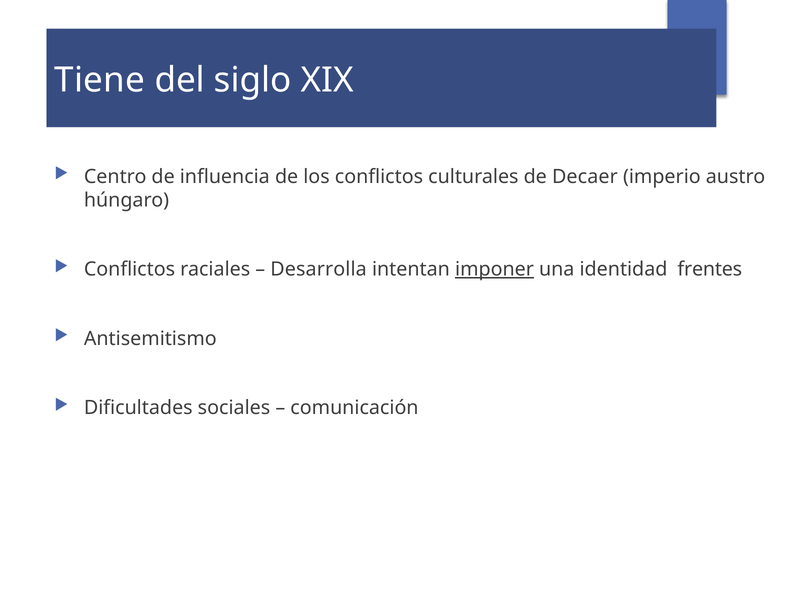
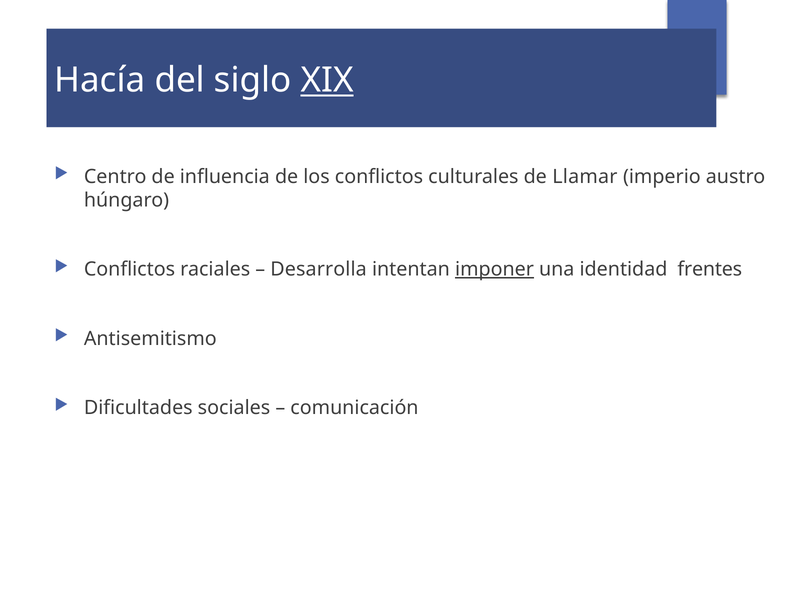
Tiene: Tiene -> Hacía
XIX underline: none -> present
Decaer: Decaer -> Llamar
